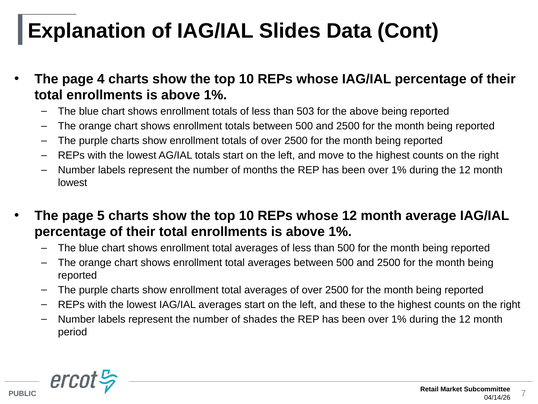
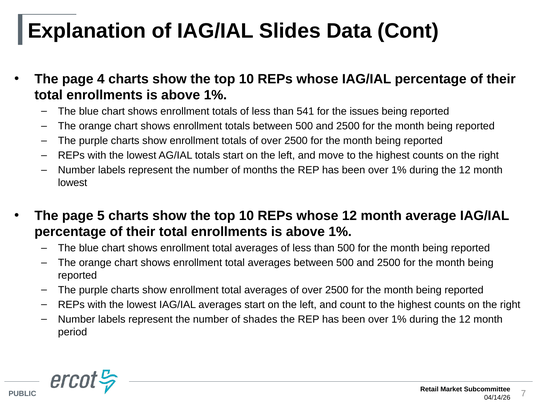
503: 503 -> 541
the above: above -> issues
these: these -> count
